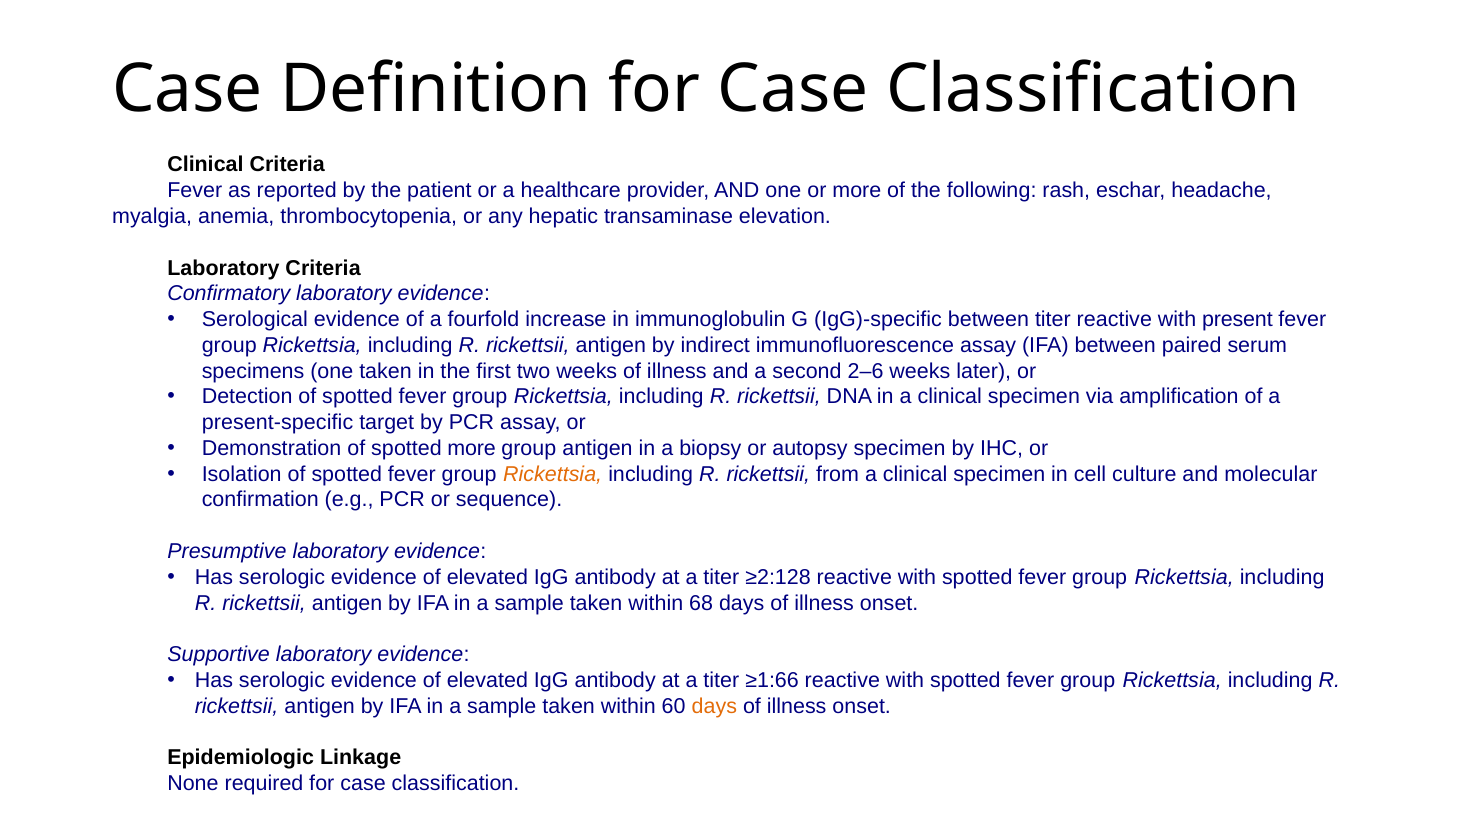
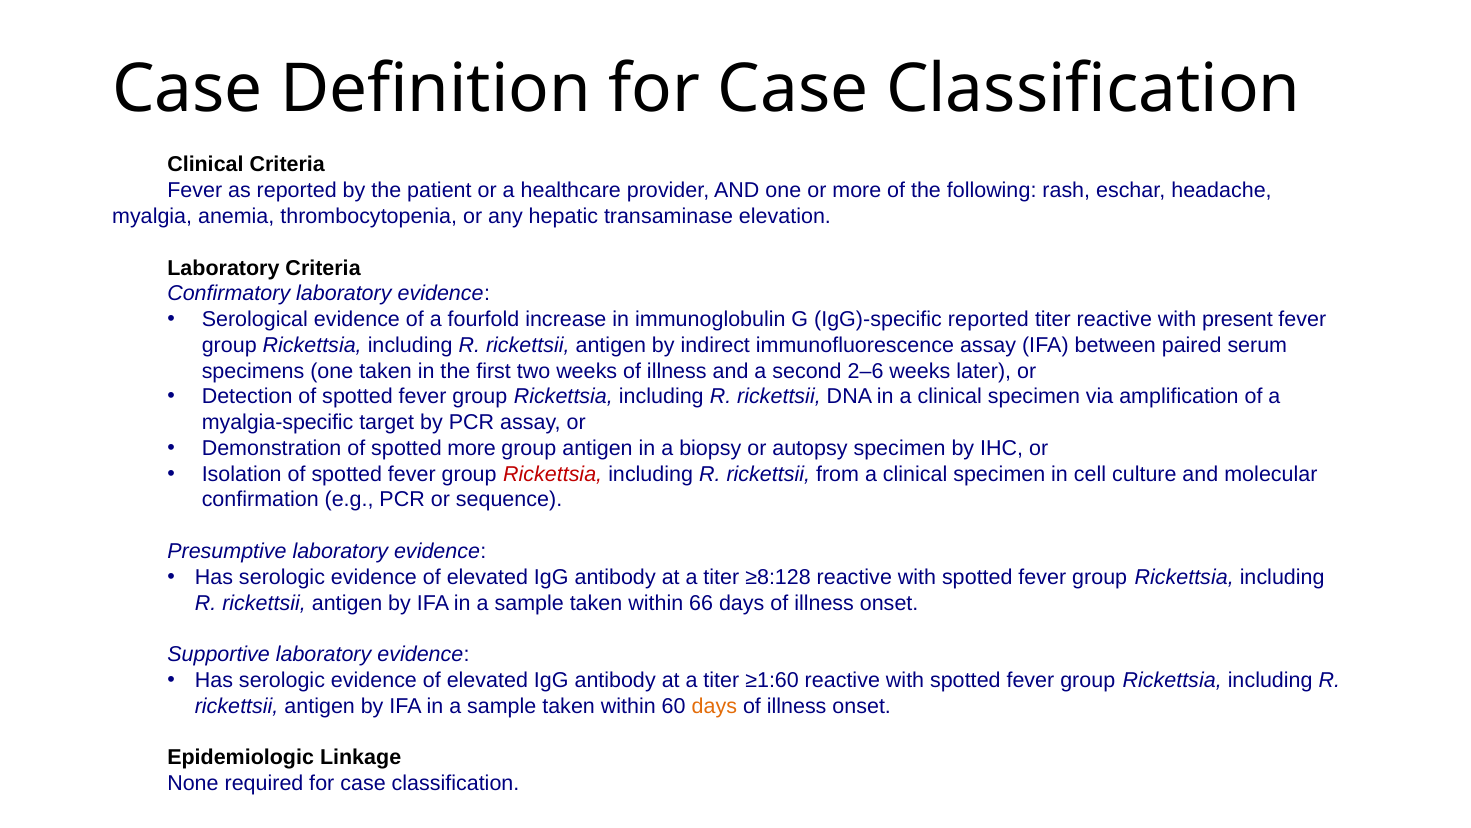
IgG)-specific between: between -> reported
present-specific: present-specific -> myalgia-specific
Rickettsia at (553, 474) colour: orange -> red
≥2:128: ≥2:128 -> ≥8:128
68: 68 -> 66
≥1:66: ≥1:66 -> ≥1:60
